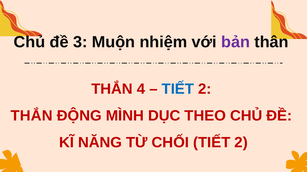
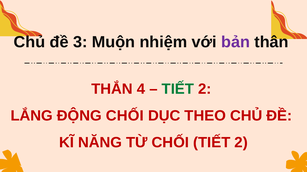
TIẾT at (178, 89) colour: blue -> green
THẮN at (32, 116): THẮN -> LẮNG
ĐỘNG MÌNH: MÌNH -> CHỐI
